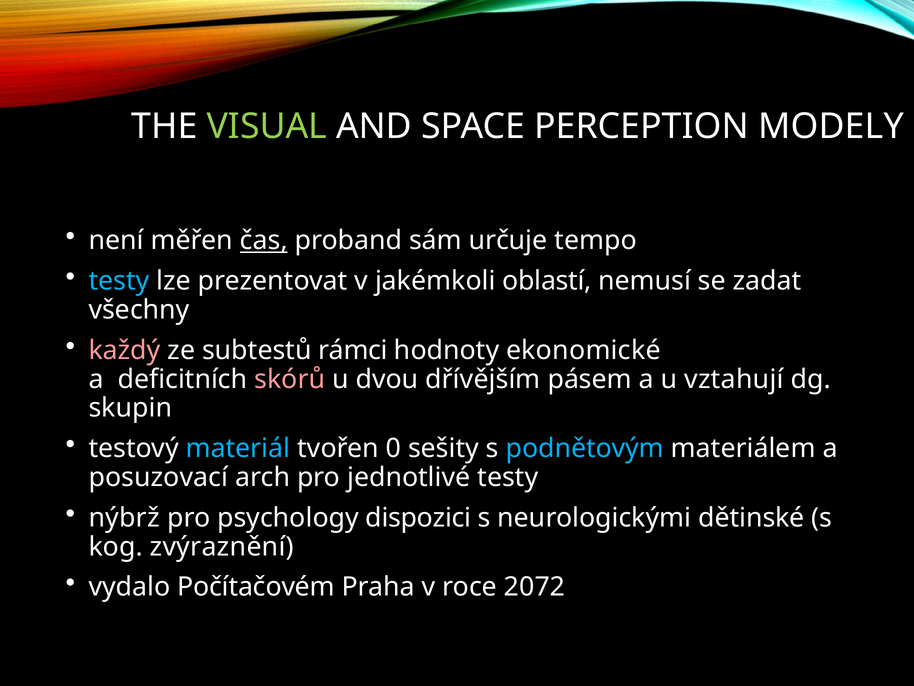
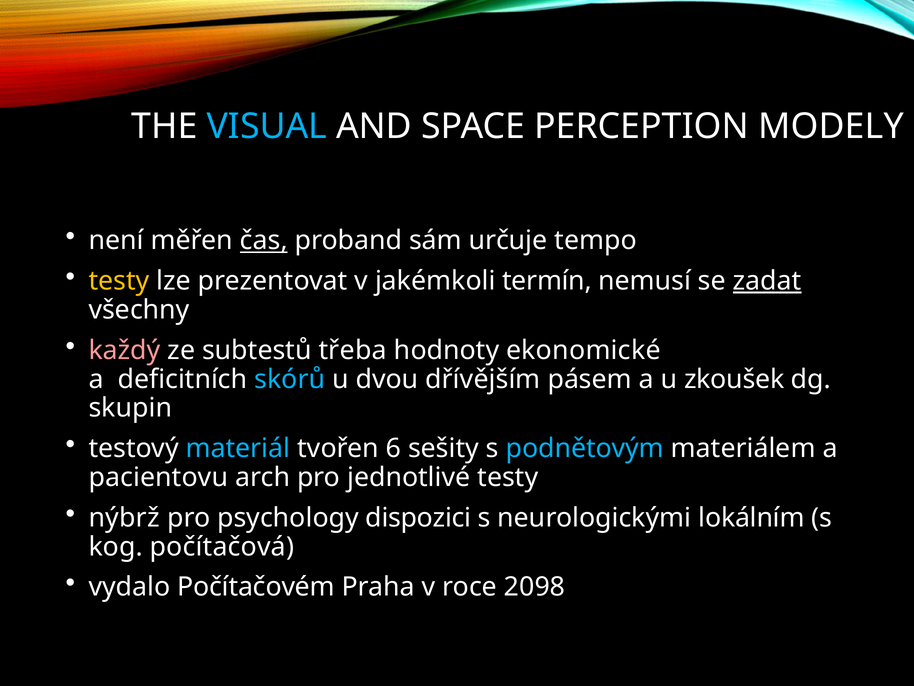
VISUAL colour: light green -> light blue
testy at (119, 281) colour: light blue -> yellow
oblastí: oblastí -> termín
zadat underline: none -> present
rámci: rámci -> třeba
skórů colour: pink -> light blue
vztahují: vztahují -> zkoušek
0: 0 -> 6
posuzovací: posuzovací -> pacientovu
dětinské: dětinské -> lokálním
zvýraznění: zvýraznění -> počítačová
2072: 2072 -> 2098
